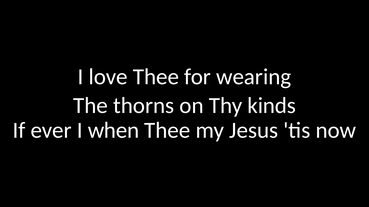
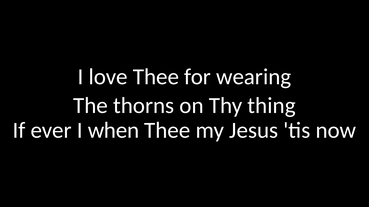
kinds: kinds -> thing
